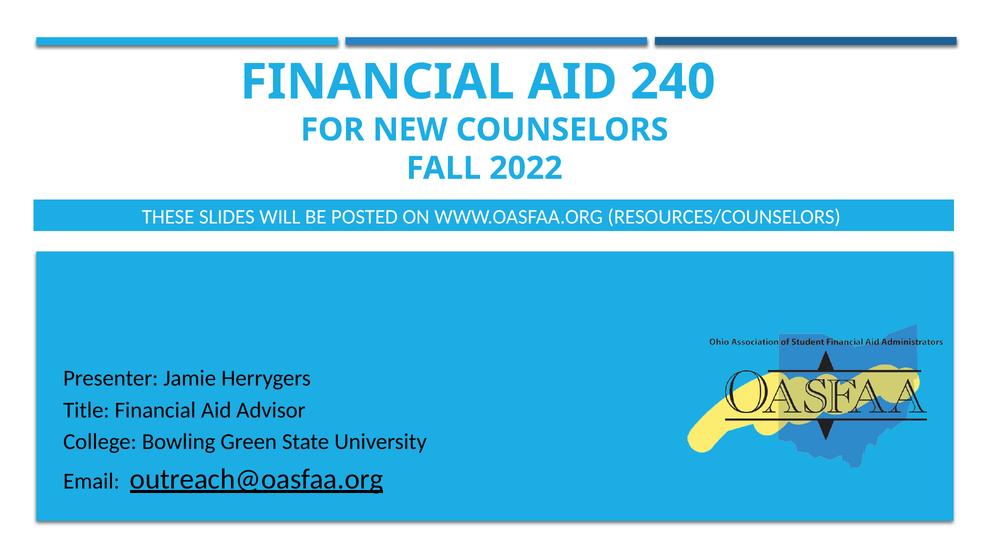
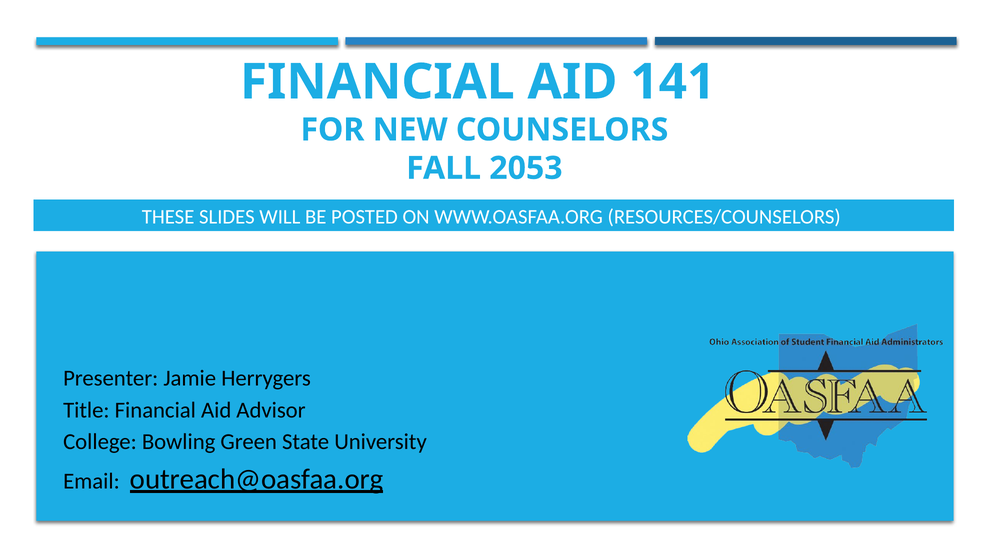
240: 240 -> 141
2022: 2022 -> 2053
